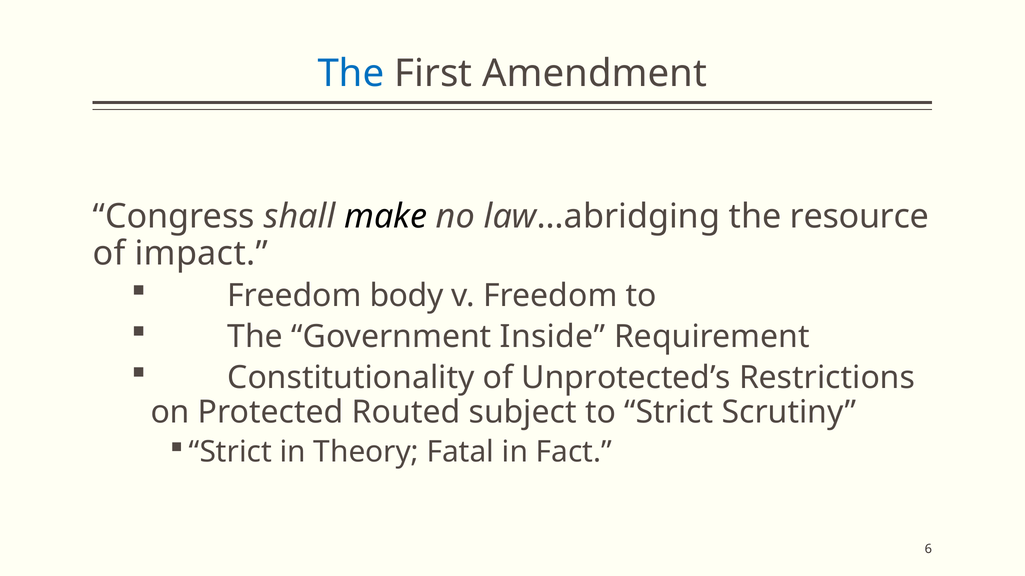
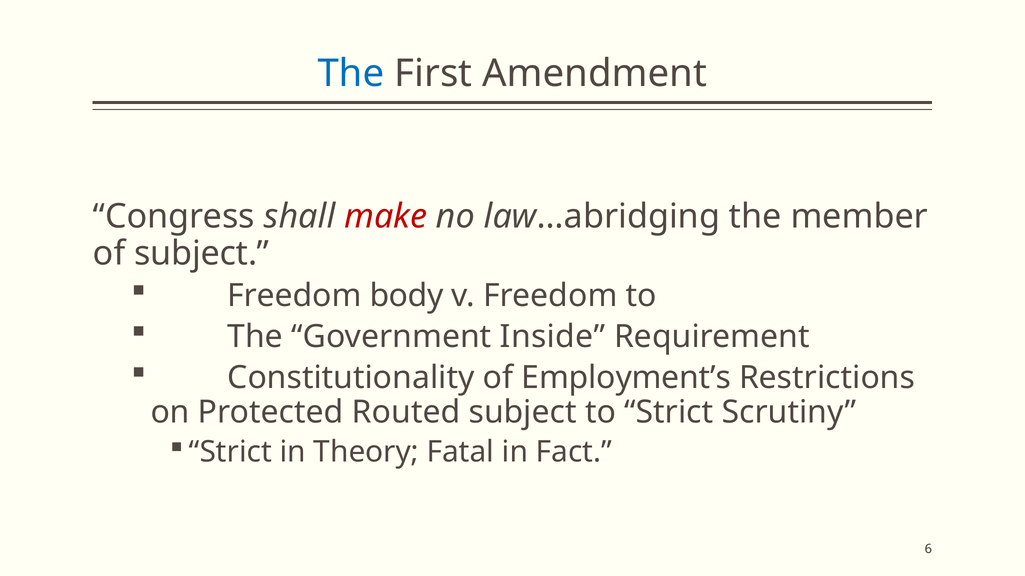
make colour: black -> red
resource: resource -> member
of impact: impact -> subject
Unprotected’s: Unprotected’s -> Employment’s
